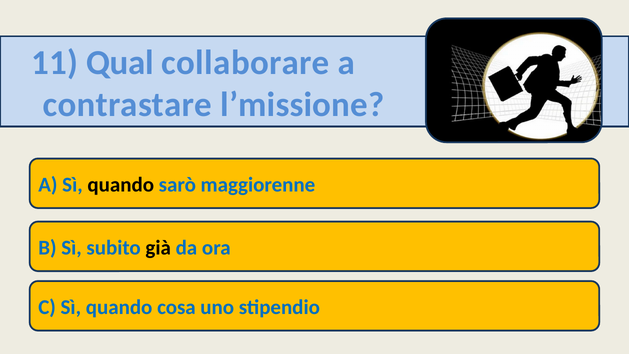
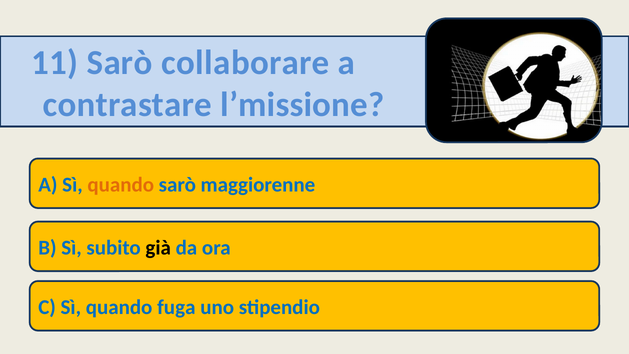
11 Qual: Qual -> Sarò
quando at (121, 185) colour: black -> orange
cosa: cosa -> fuga
